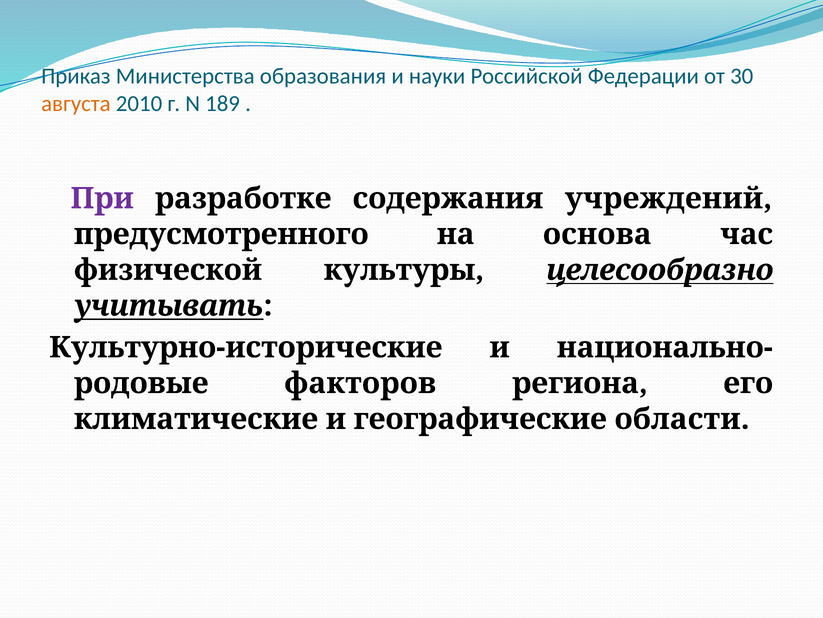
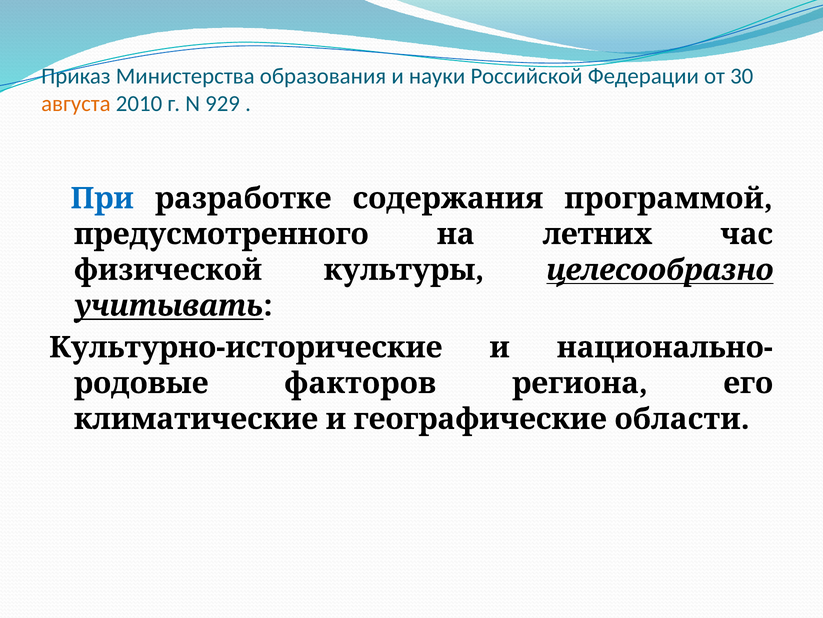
189: 189 -> 929
При colour: purple -> blue
учреждений: учреждений -> программой
основа: основа -> летних
